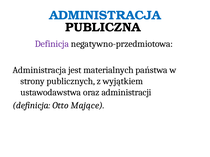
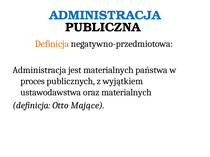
Definicja at (52, 44) colour: purple -> orange
strony: strony -> proces
oraz administracji: administracji -> materialnych
